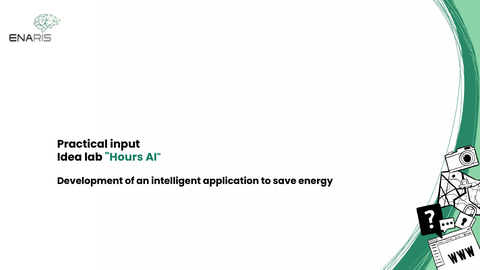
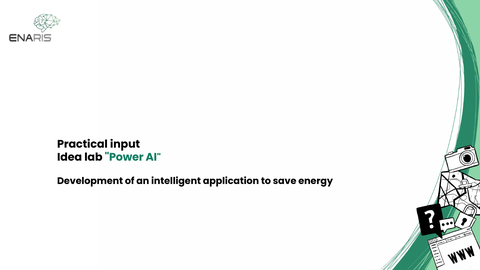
Hours: Hours -> Power
